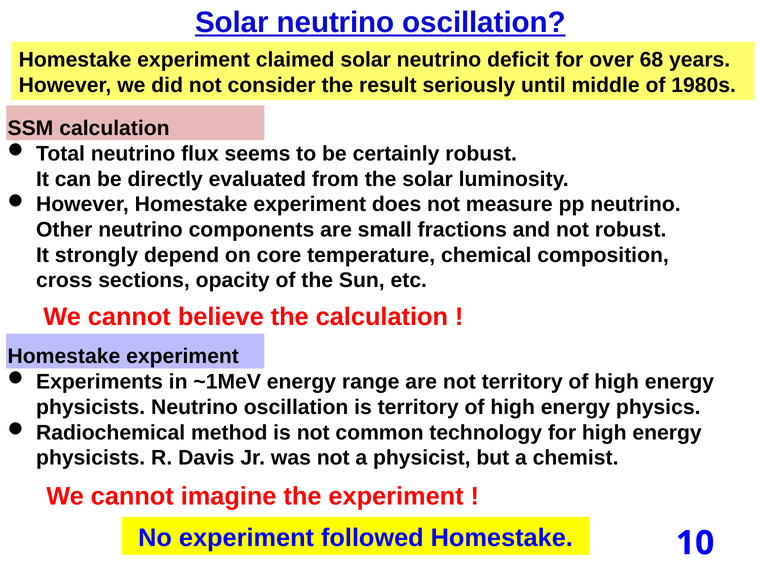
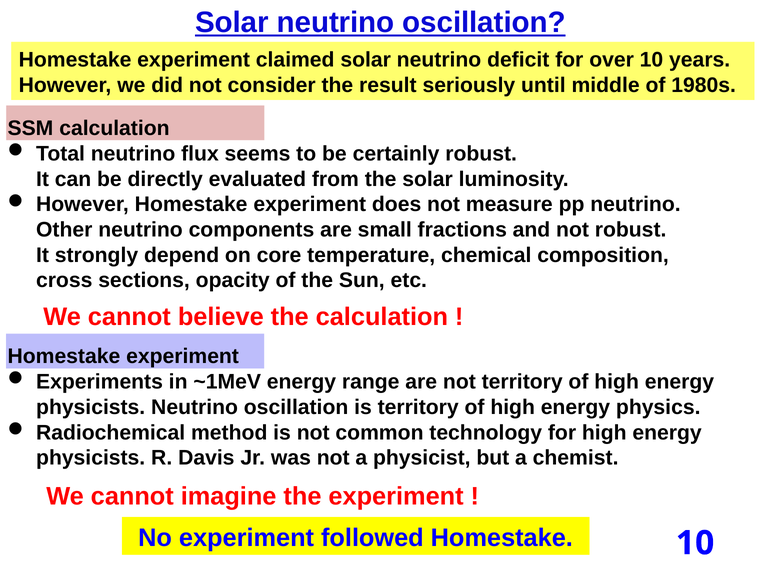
over 68: 68 -> 10
